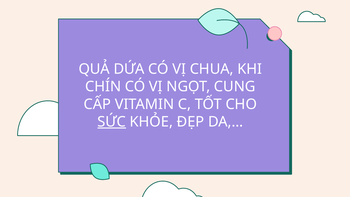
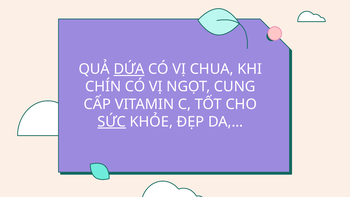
DỨA underline: none -> present
